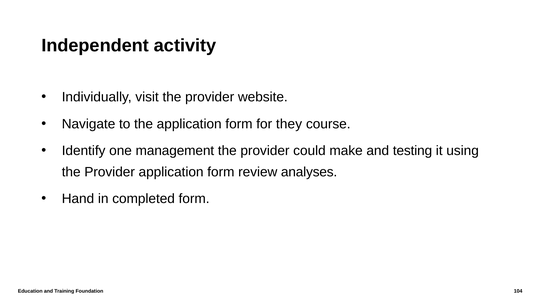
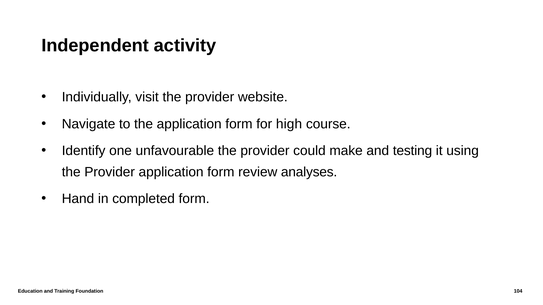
they: they -> high
management: management -> unfavourable
